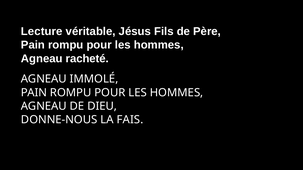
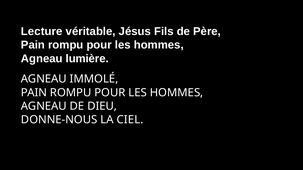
racheté: racheté -> lumière
FAIS: FAIS -> CIEL
